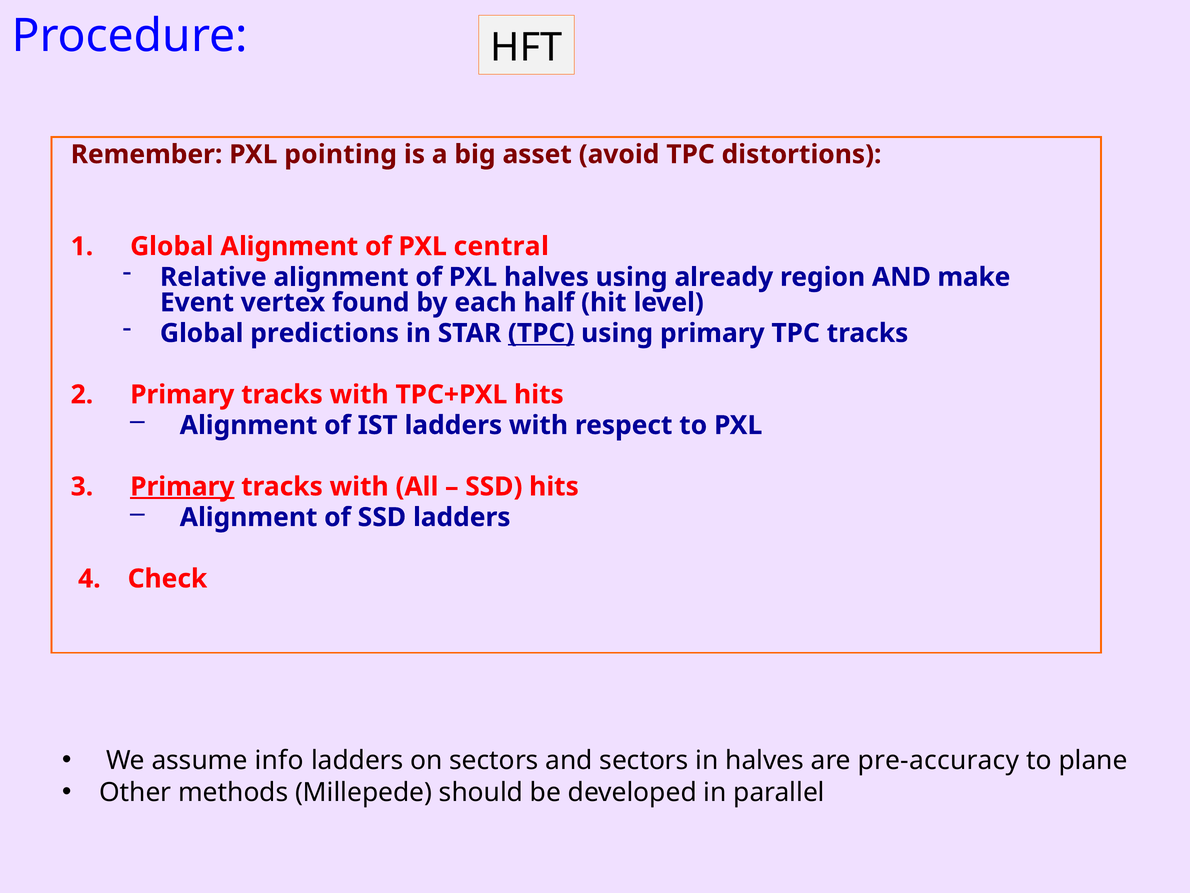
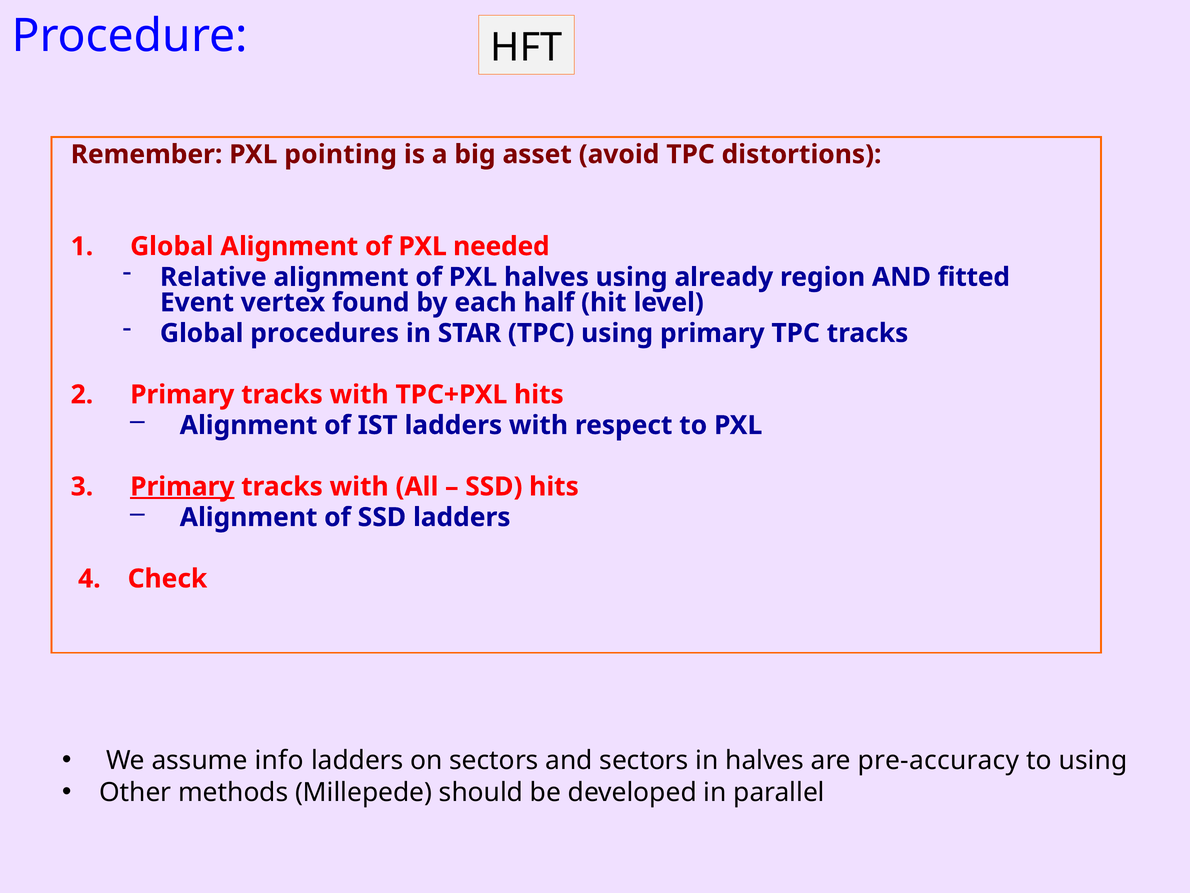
central: central -> needed
make: make -> fitted
predictions: predictions -> procedures
TPC at (541, 333) underline: present -> none
to plane: plane -> using
